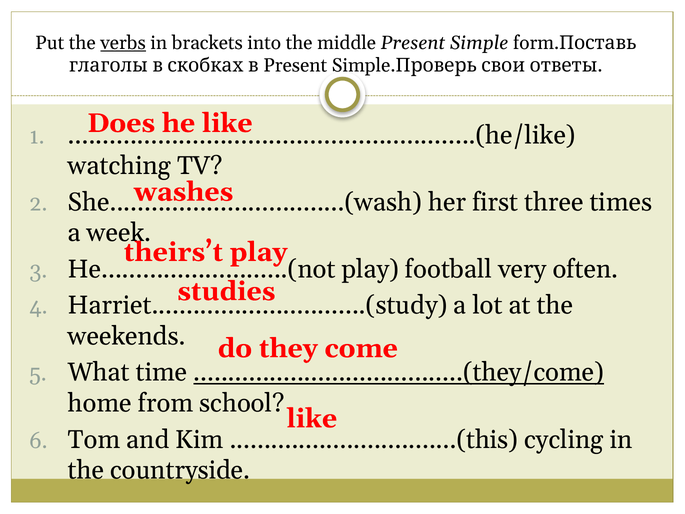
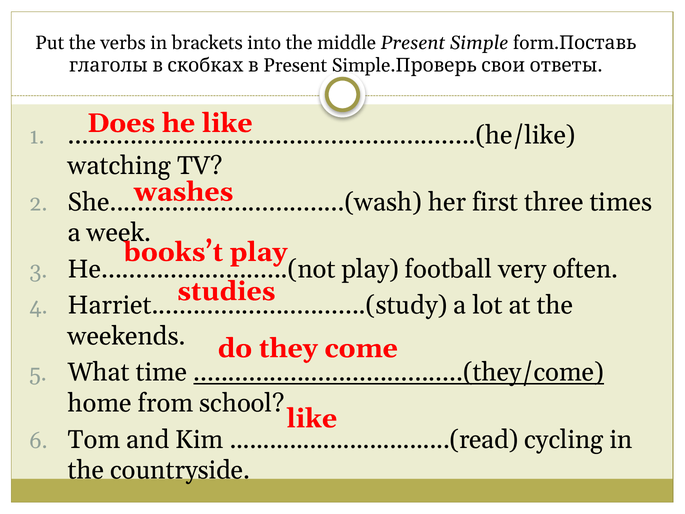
verbs underline: present -> none
theirs’t: theirs’t -> books’t
.................................(this: .................................(this -> .................................(read
